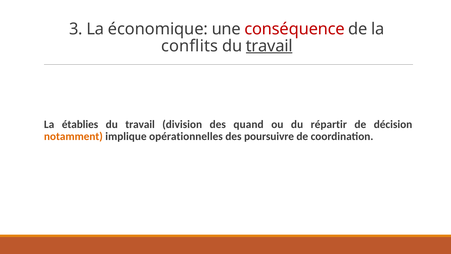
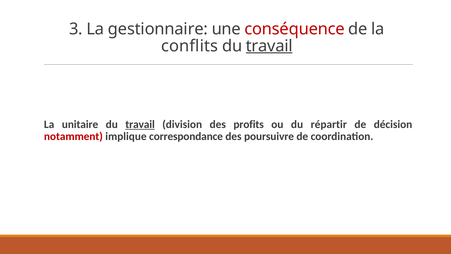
économique: économique -> gestionnaire
établies: établies -> unitaire
travail at (140, 124) underline: none -> present
quand: quand -> profits
notamment colour: orange -> red
opérationnelles: opérationnelles -> correspondance
